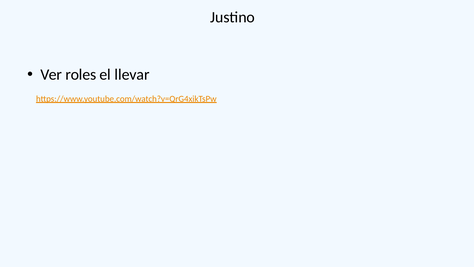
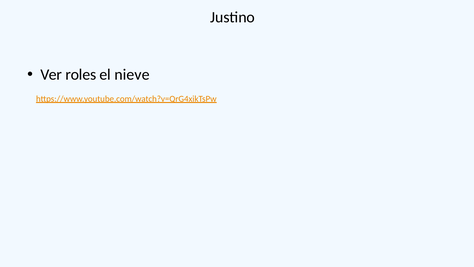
llevar: llevar -> nieve
